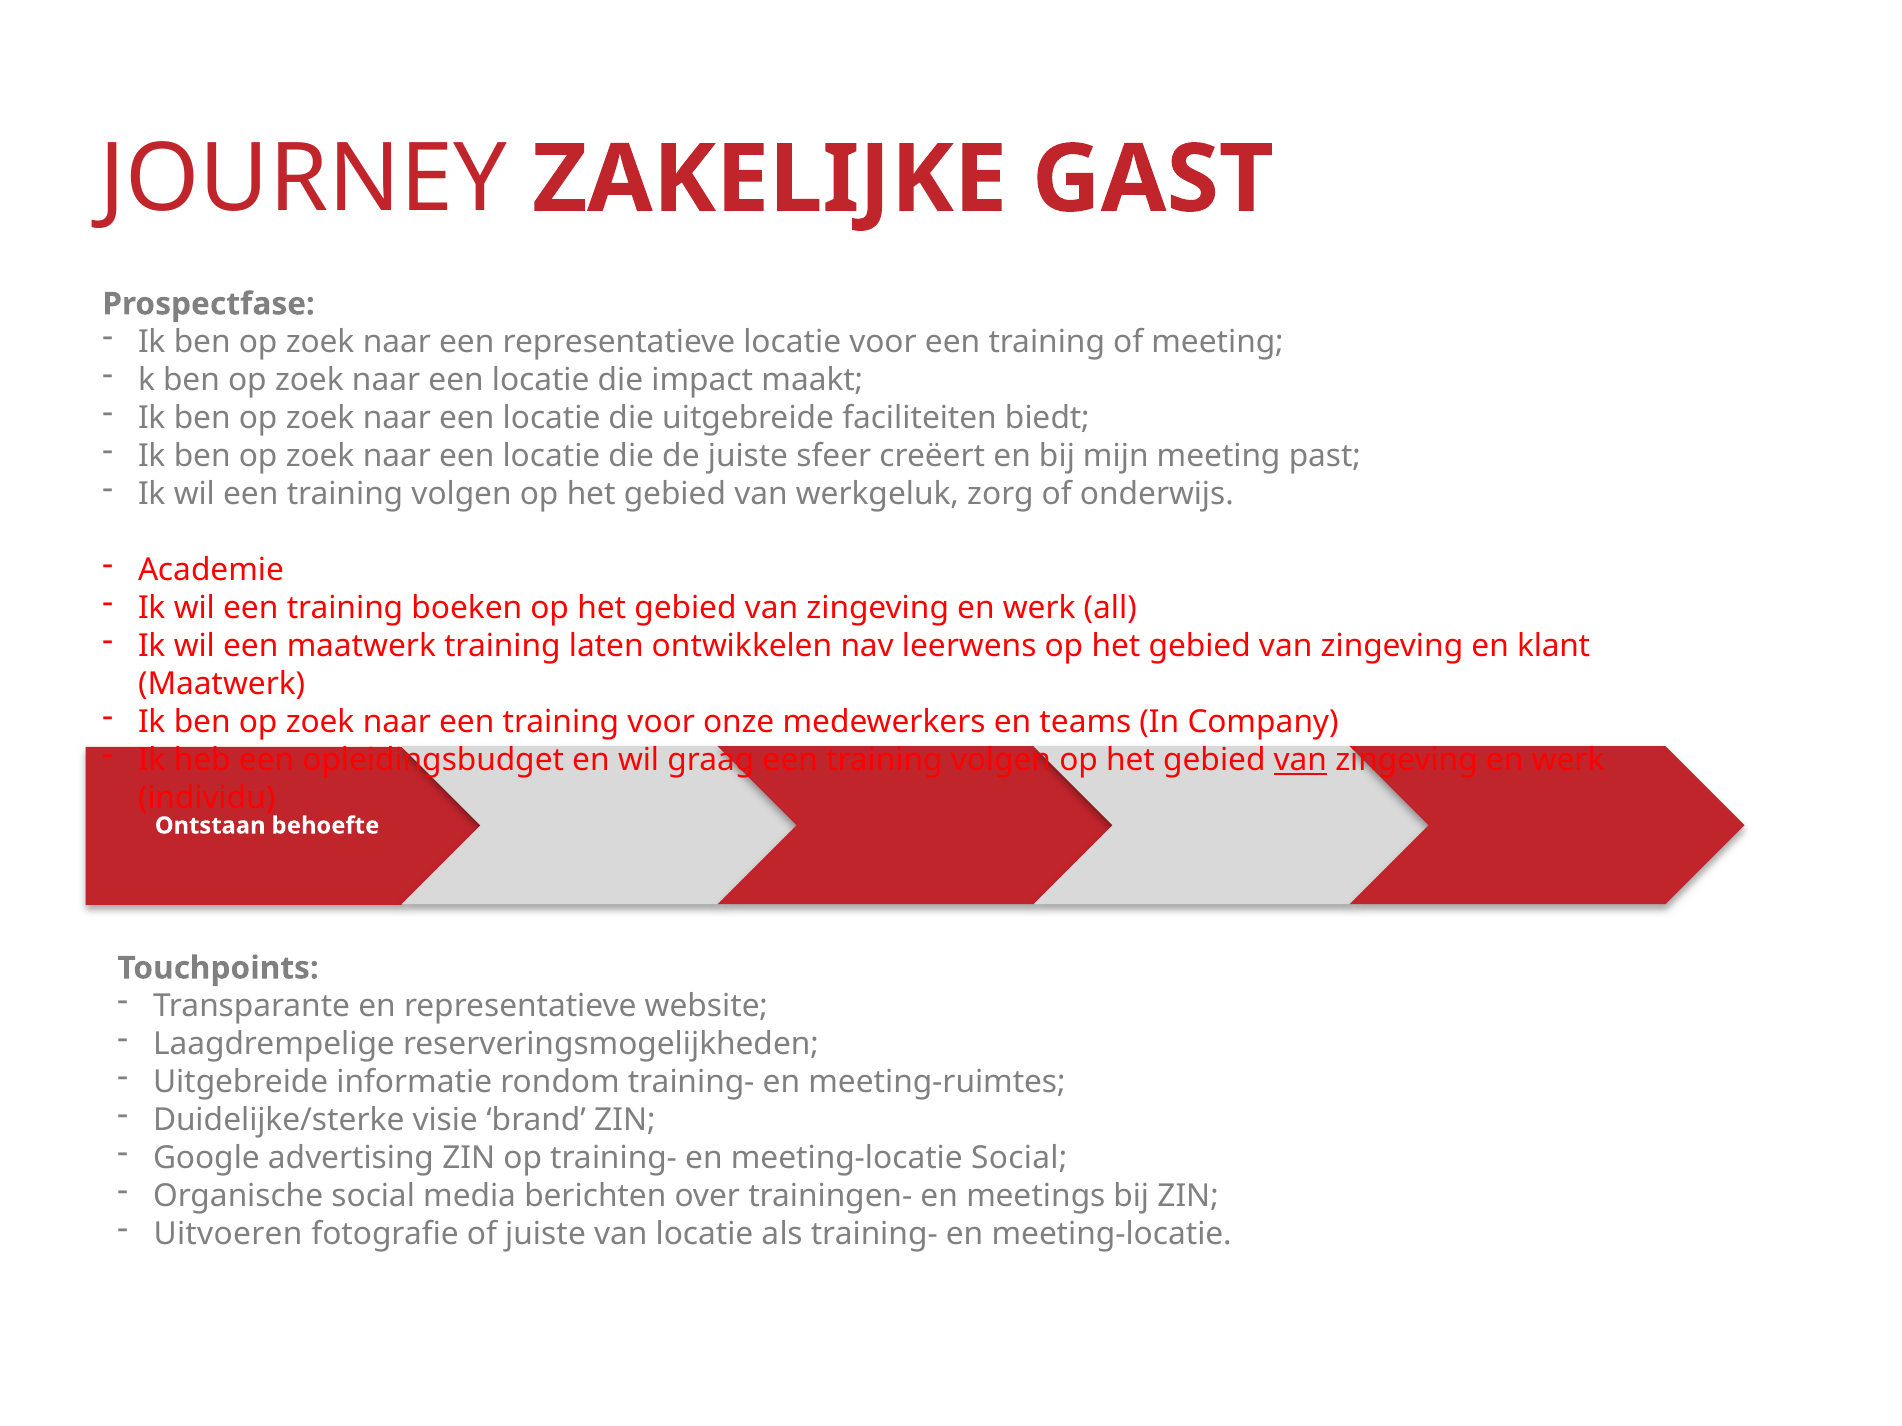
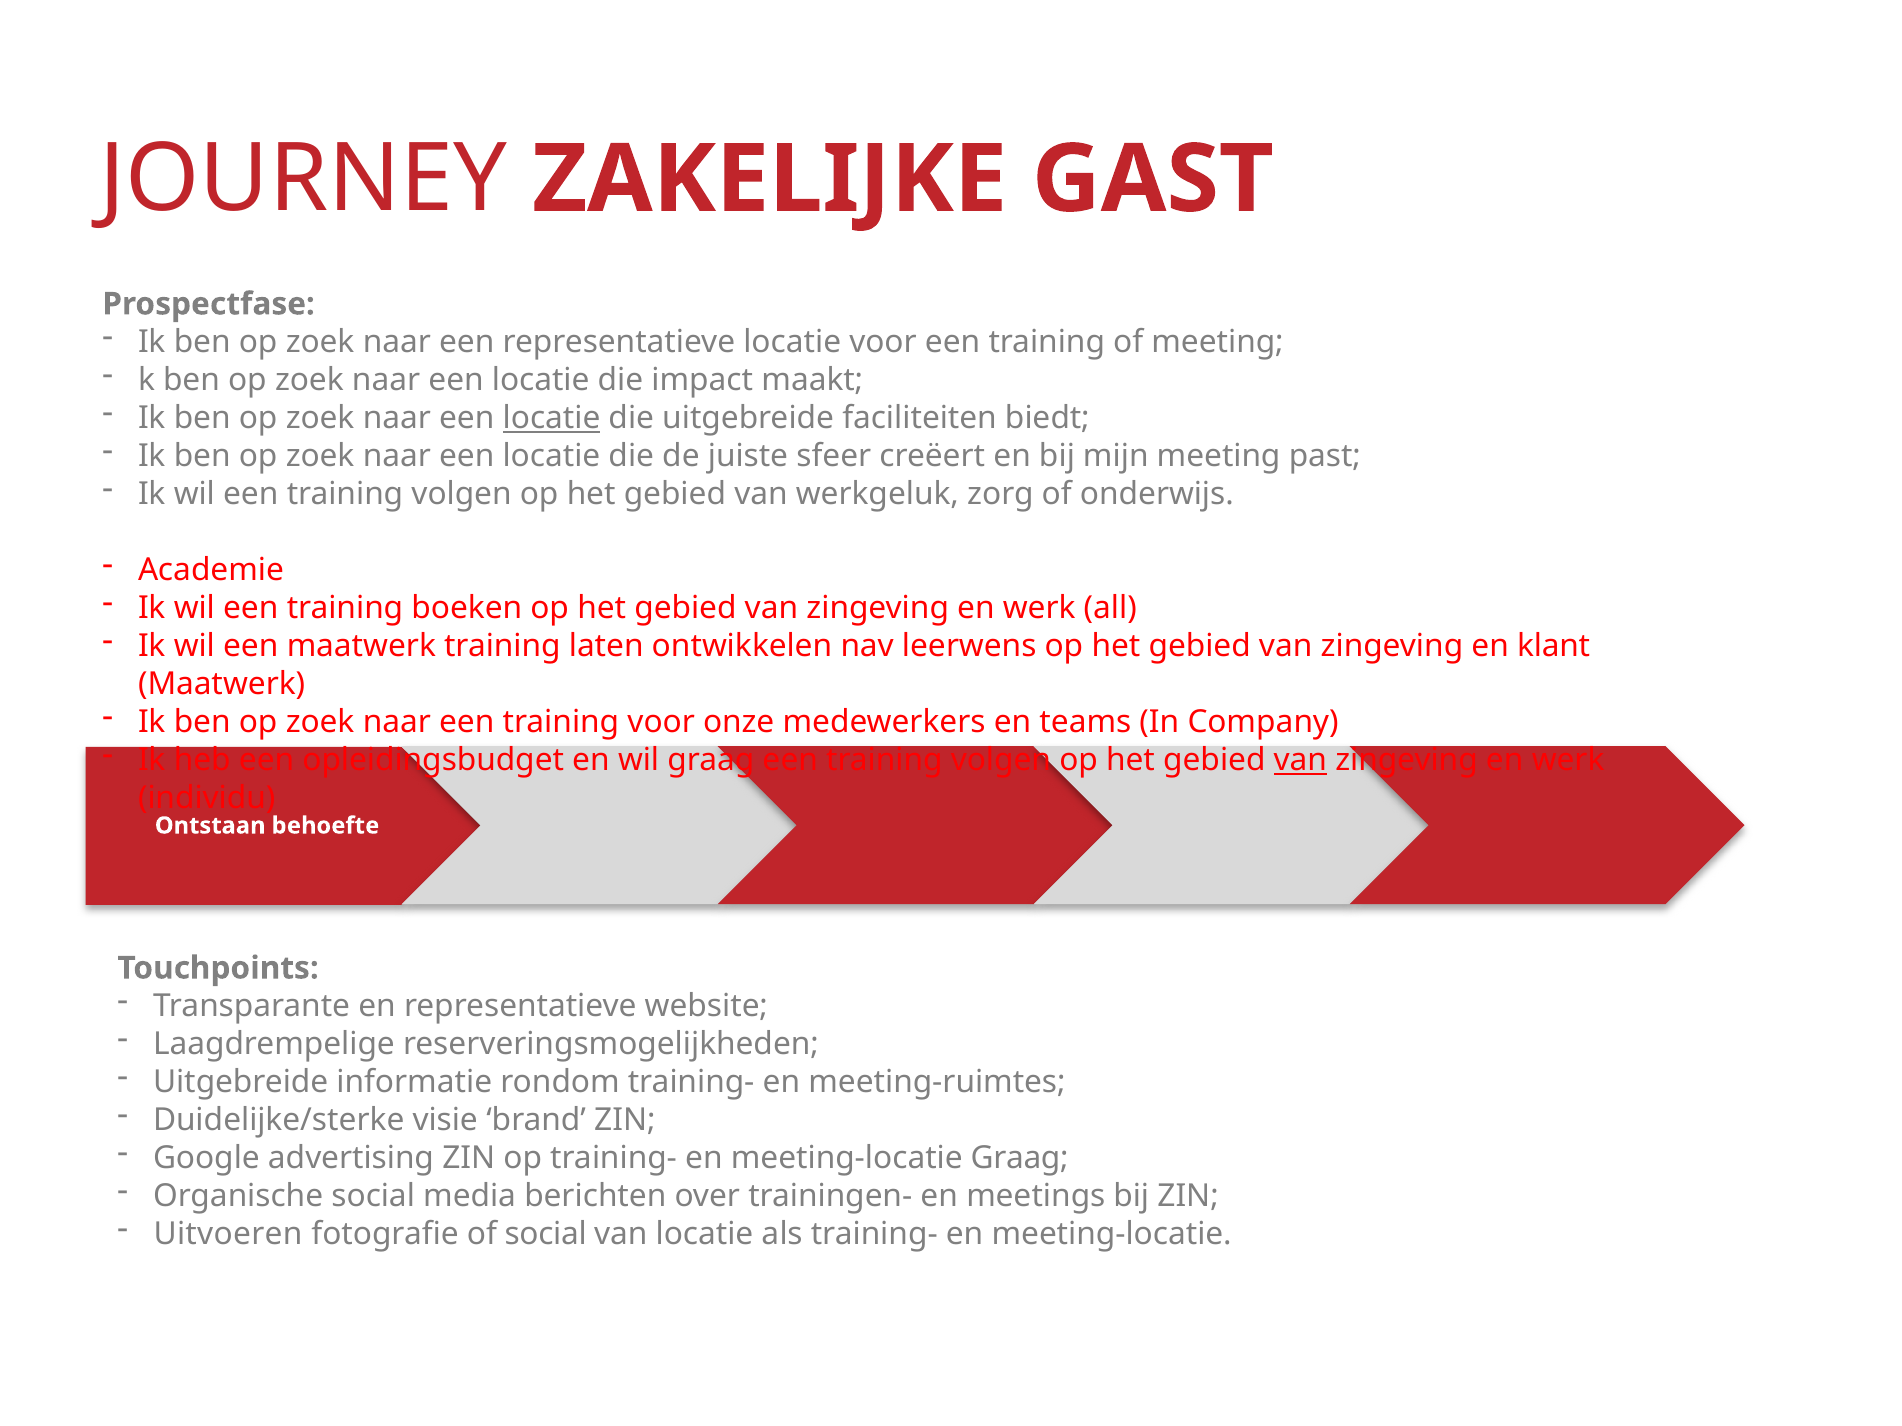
locatie at (552, 418) underline: none -> present
meeting-locatie Social: Social -> Graag
of juiste: juiste -> social
